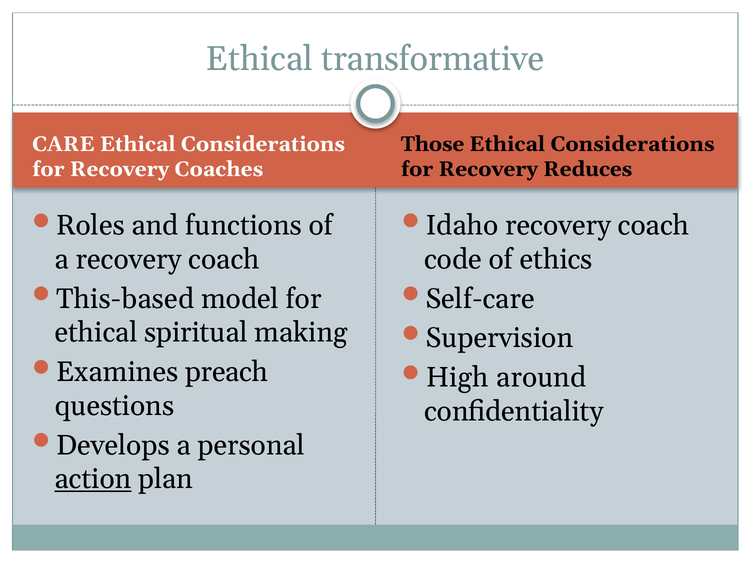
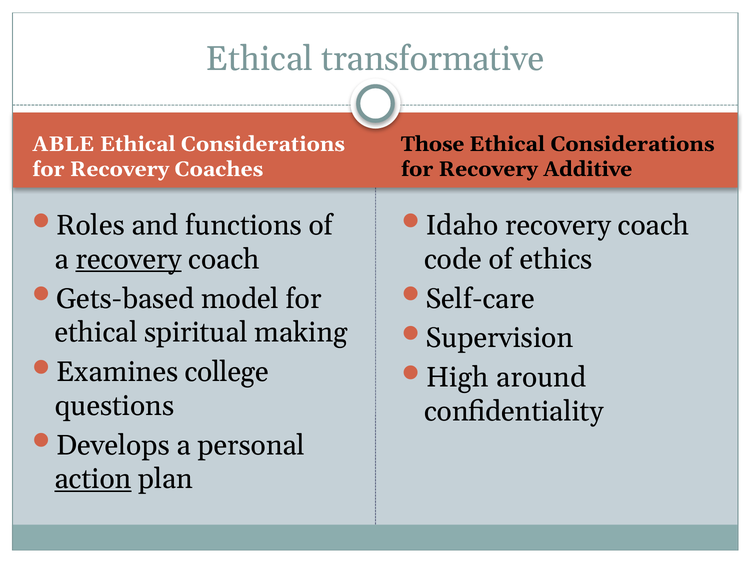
CARE: CARE -> ABLE
Reduces: Reduces -> Additive
recovery at (129, 259) underline: none -> present
This-based: This-based -> Gets-based
preach: preach -> college
